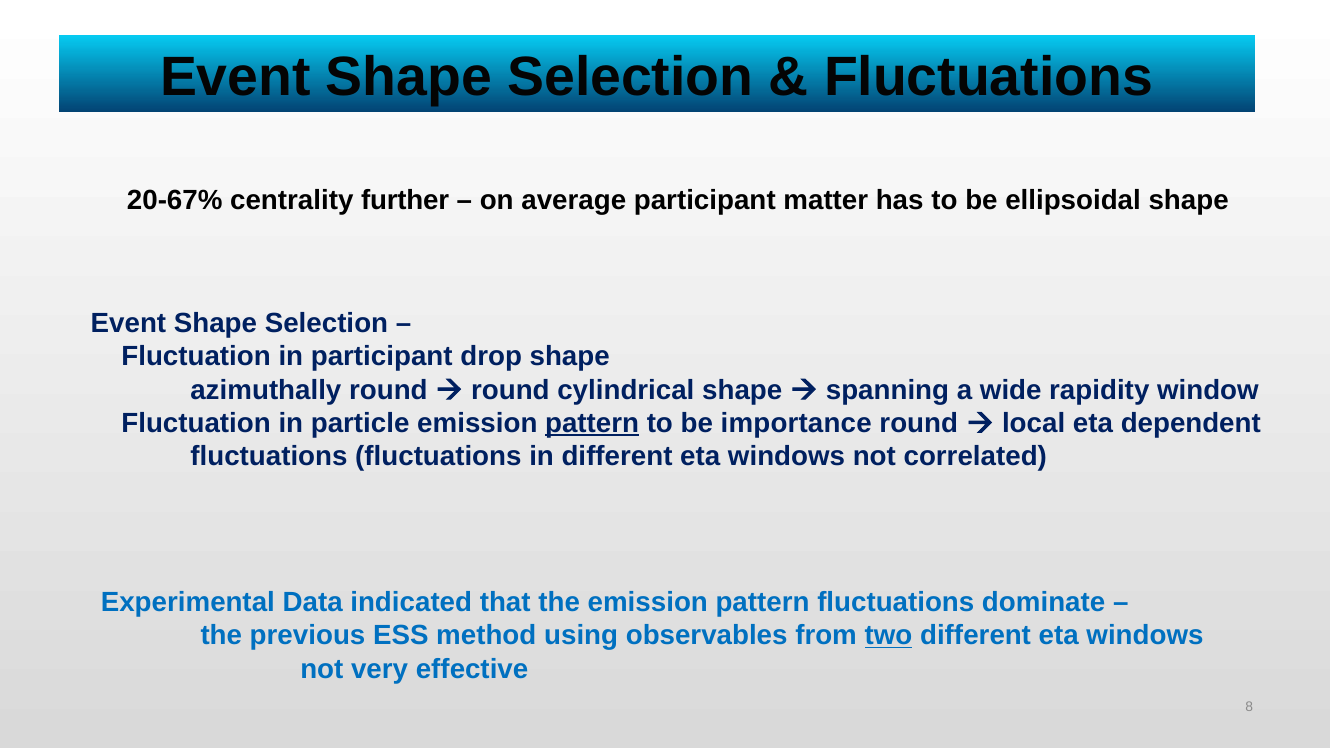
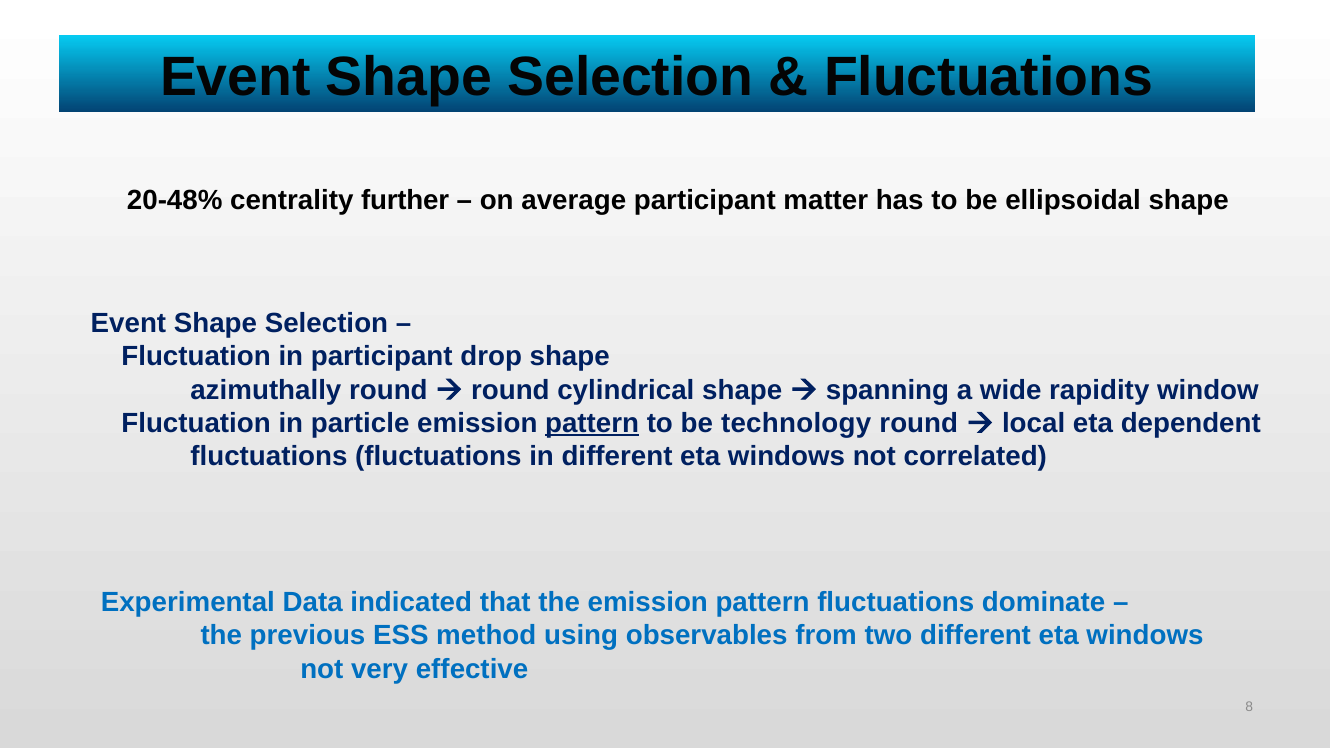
20-67%: 20-67% -> 20-48%
importance: importance -> technology
two underline: present -> none
